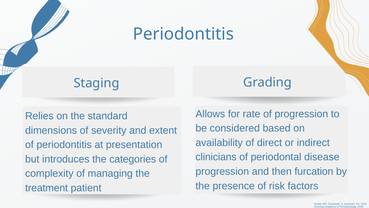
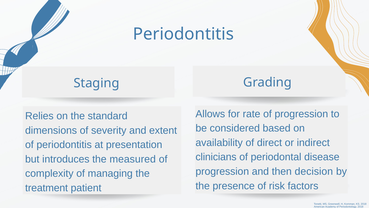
categories: categories -> measured
furcation: furcation -> decision
